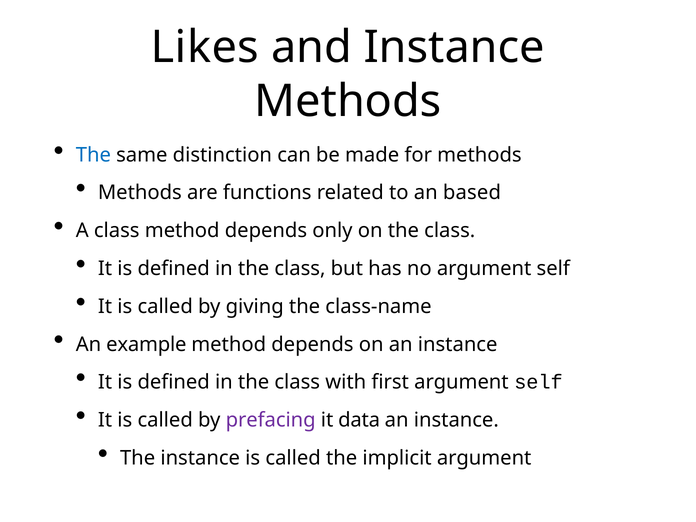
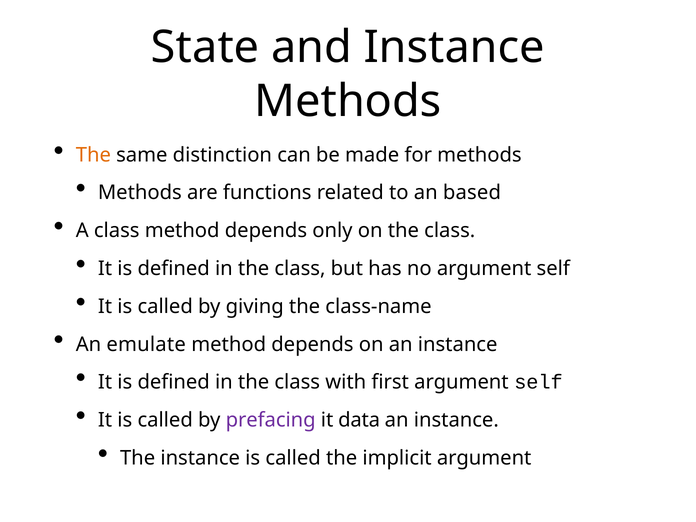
Likes: Likes -> State
The at (93, 155) colour: blue -> orange
example: example -> emulate
